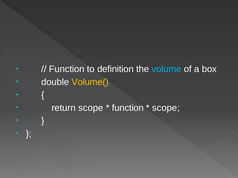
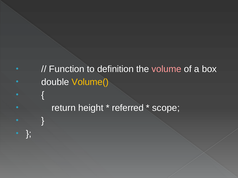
volume colour: light blue -> pink
return scope: scope -> height
function at (128, 108): function -> referred
